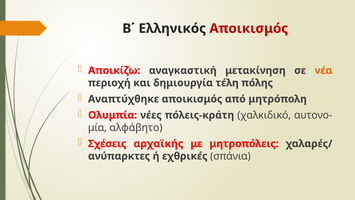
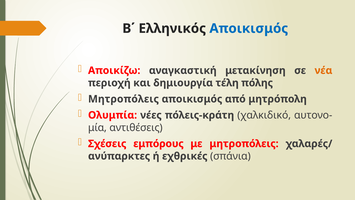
Αποικισμός at (249, 28) colour: red -> blue
Αναπτύχθηκε at (124, 99): Αναπτύχθηκε -> Μητροπόλεις
αλφάβητο: αλφάβητο -> αντιθέσεις
αρχαϊκής: αρχαϊκής -> εμπόρους
